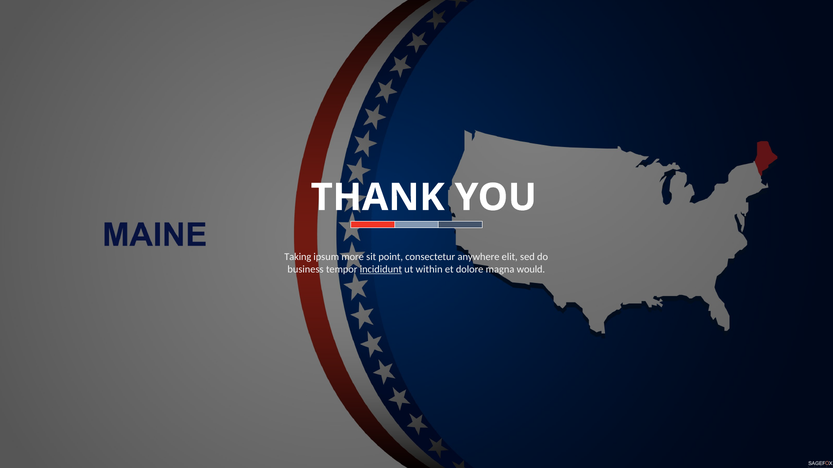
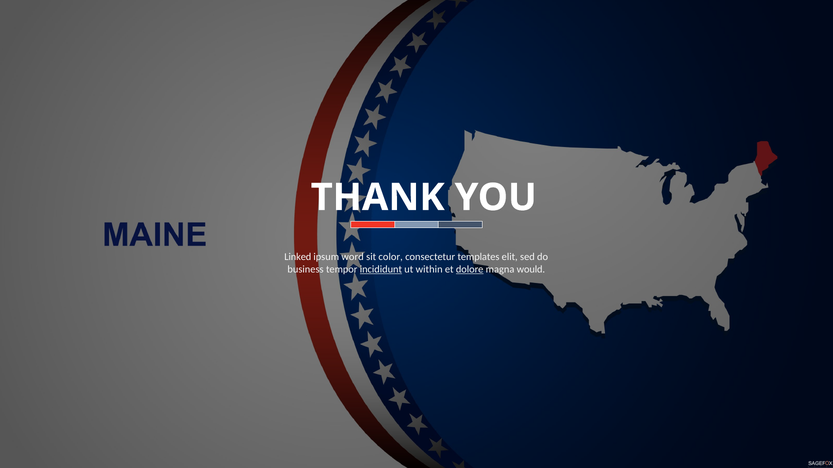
Taking: Taking -> Linked
more: more -> word
point: point -> color
anywhere: anywhere -> templates
dolore underline: none -> present
